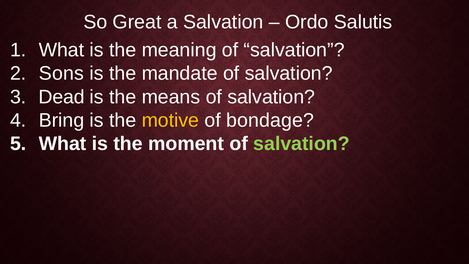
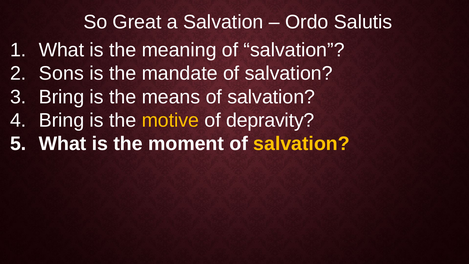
Dead at (62, 97): Dead -> Bring
bondage: bondage -> depravity
salvation at (302, 144) colour: light green -> yellow
